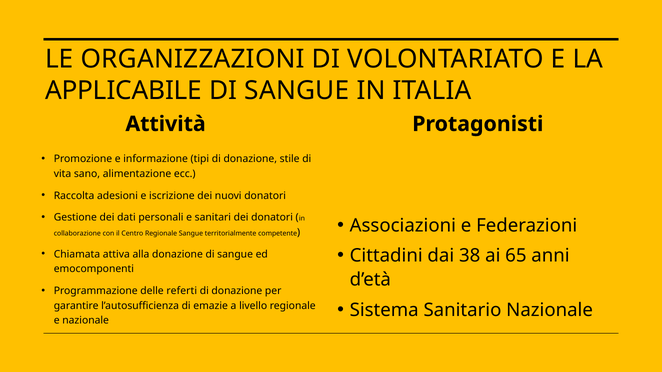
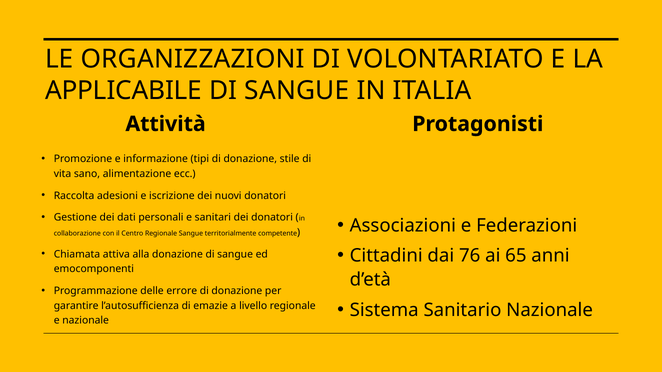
38: 38 -> 76
referti: referti -> errore
